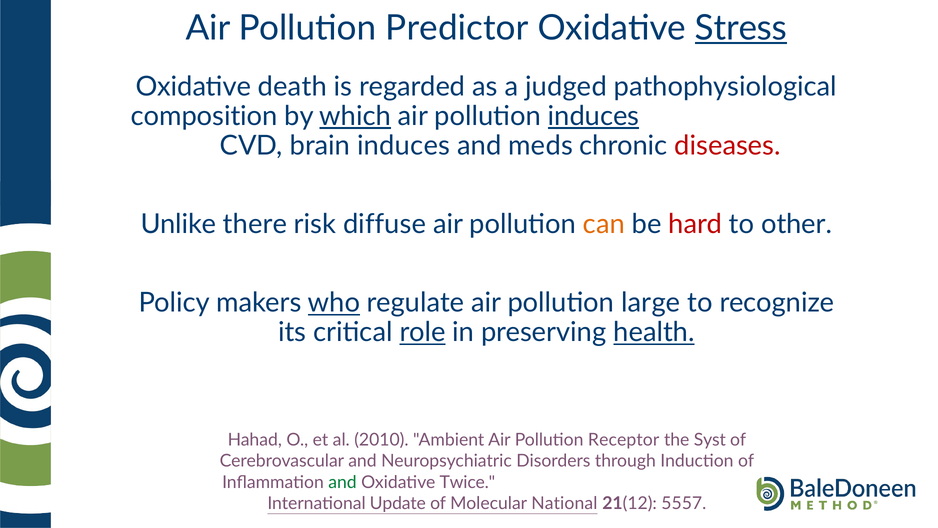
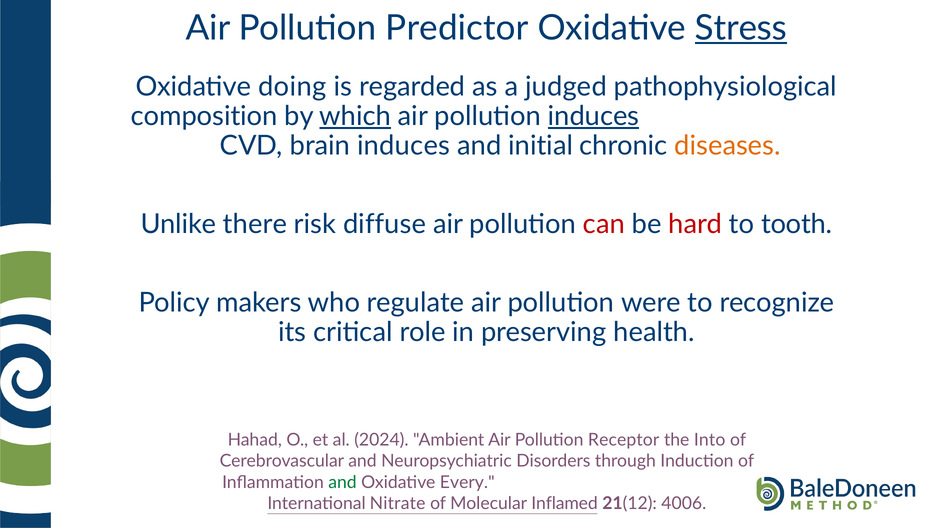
death: death -> doing
meds: meds -> initial
diseases colour: red -> orange
can colour: orange -> red
other: other -> tooth
who underline: present -> none
large: large -> were
role underline: present -> none
health underline: present -> none
2010: 2010 -> 2024
Syst: Syst -> Into
Twice: Twice -> Every
Update: Update -> Nitrate
National: National -> Inflamed
5557: 5557 -> 4006
